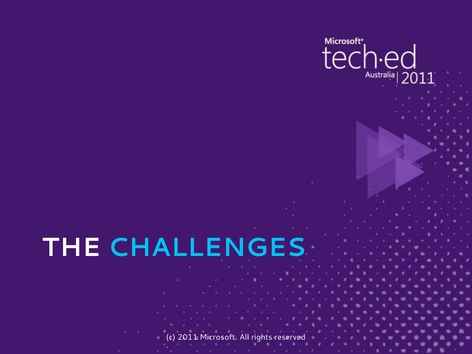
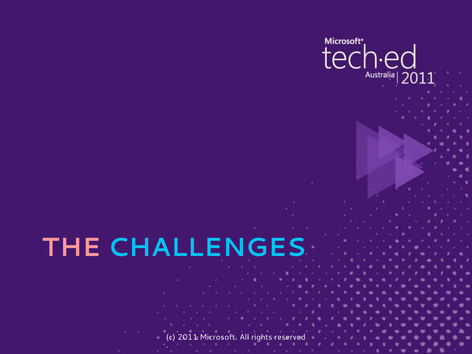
THE colour: white -> pink
